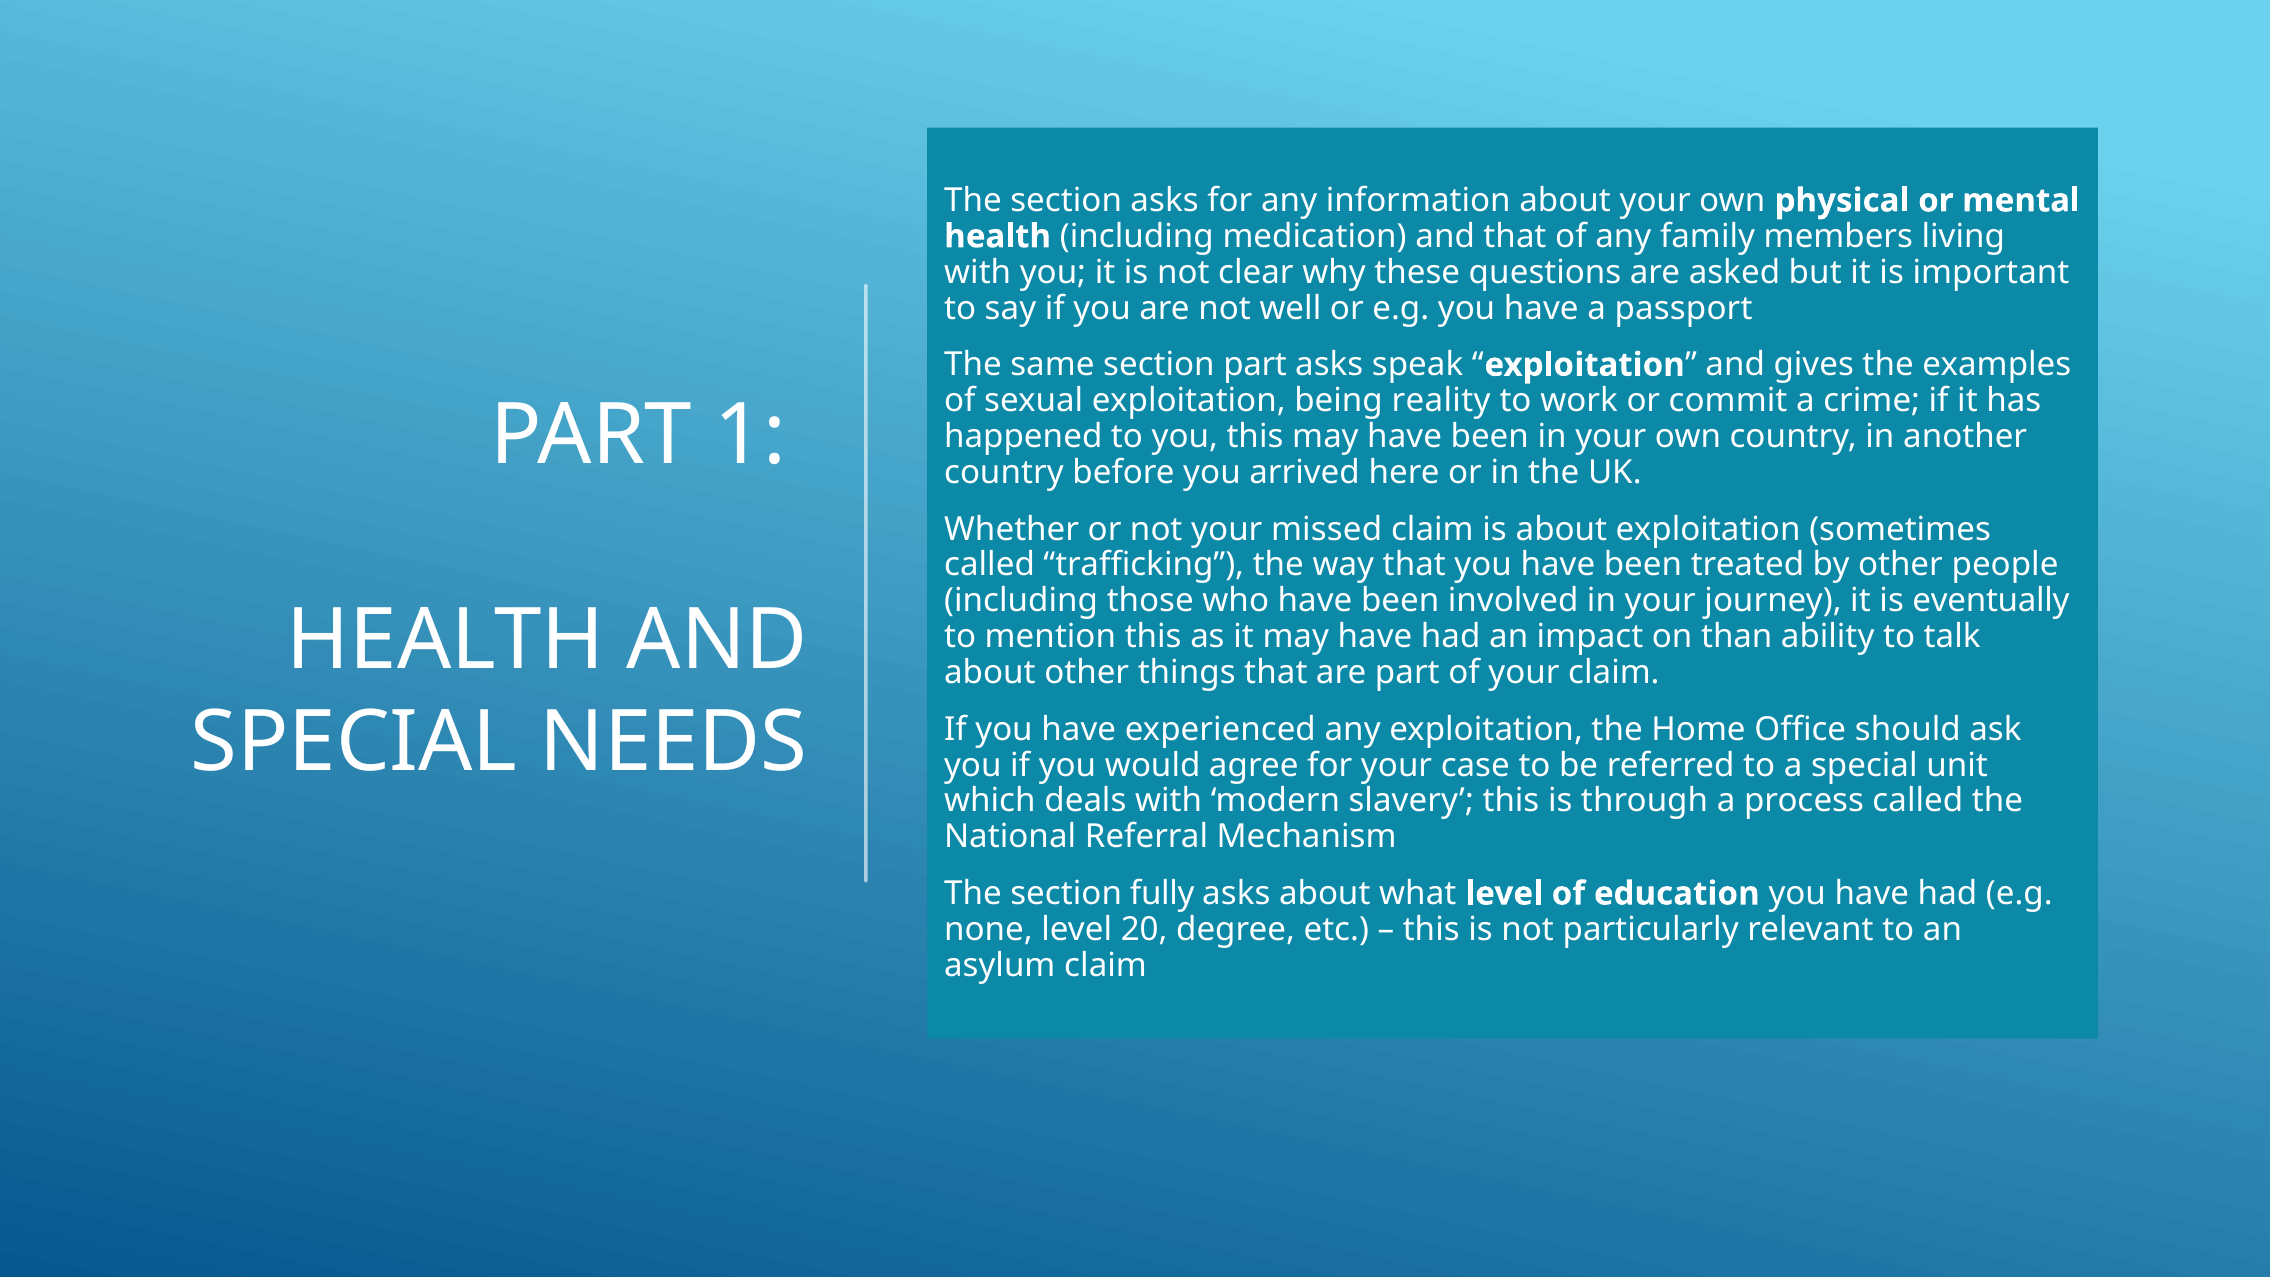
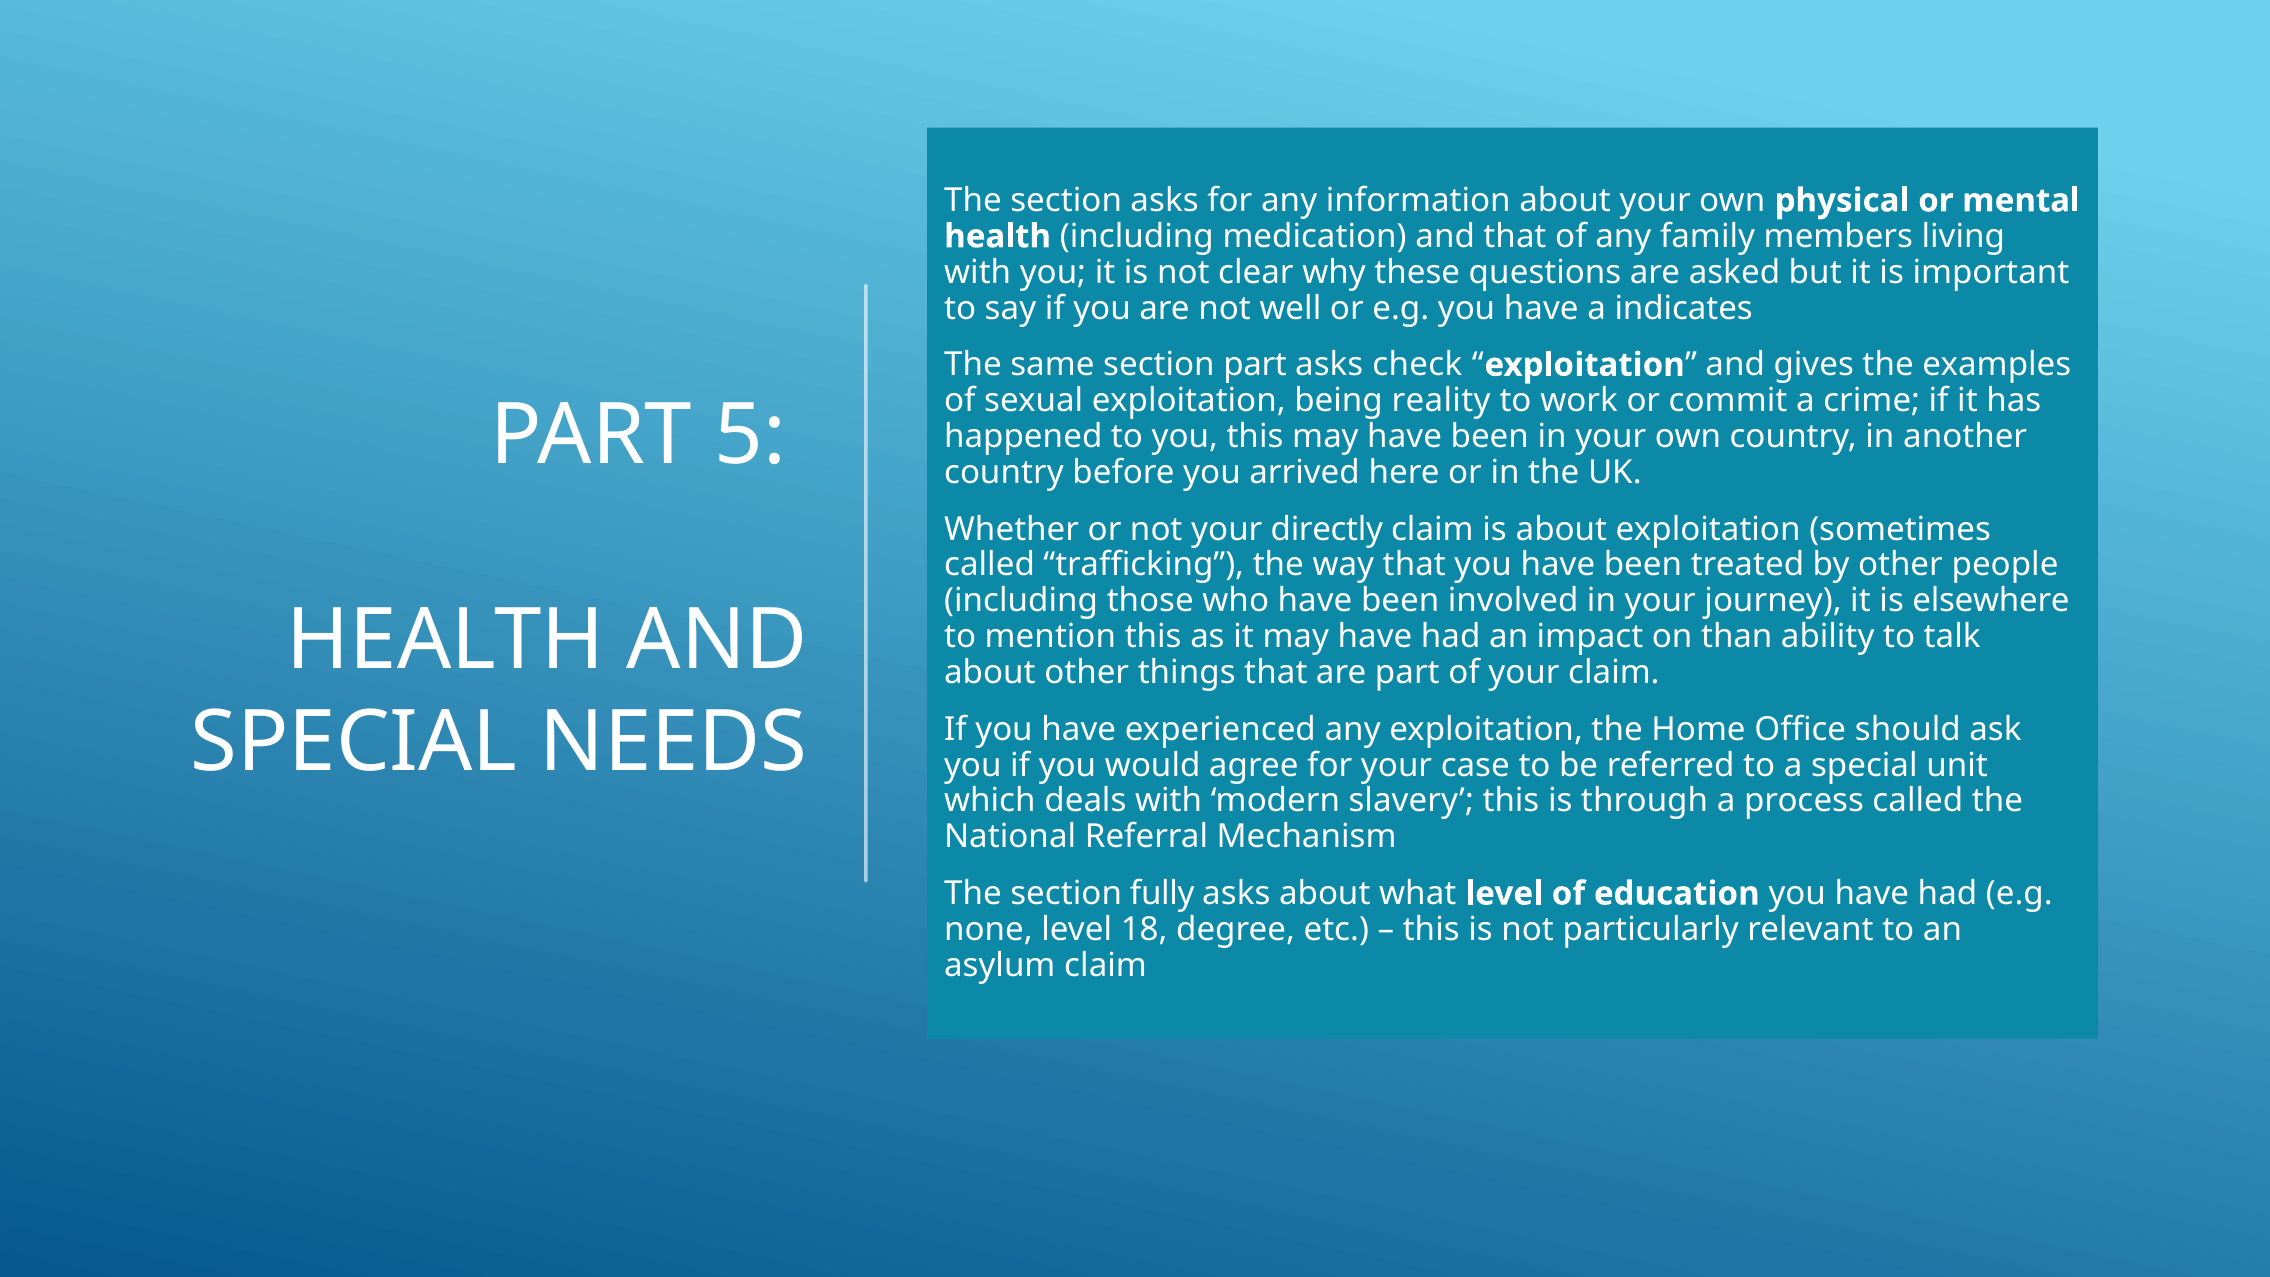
passport: passport -> indicates
speak: speak -> check
1: 1 -> 5
missed: missed -> directly
eventually: eventually -> elsewhere
20: 20 -> 18
